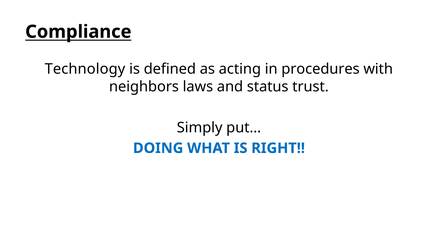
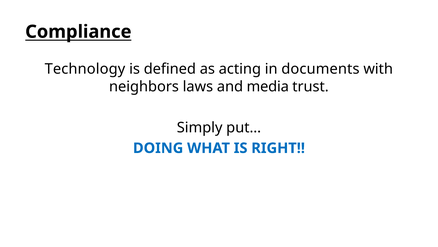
procedures: procedures -> documents
status: status -> media
